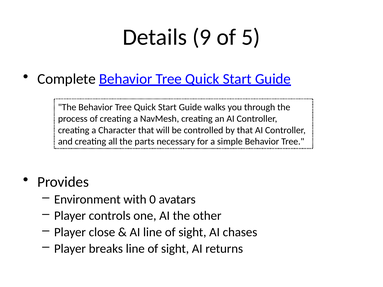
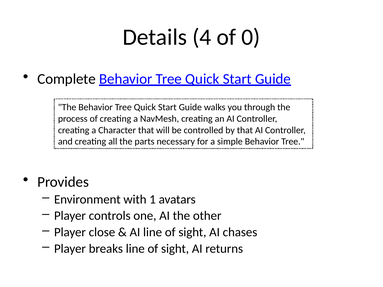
9: 9 -> 4
5: 5 -> 0
0: 0 -> 1
